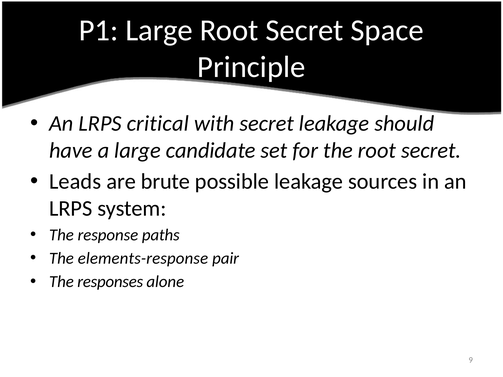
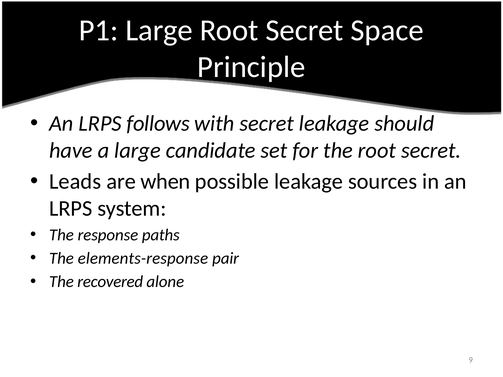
critical: critical -> follows
brute: brute -> when
responses: responses -> recovered
